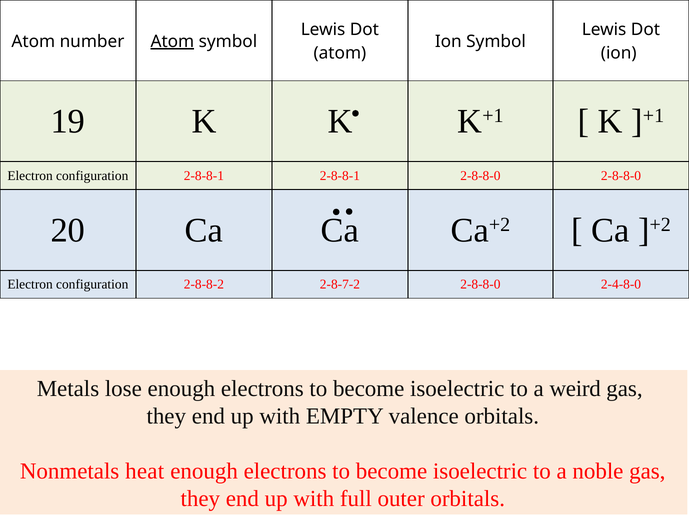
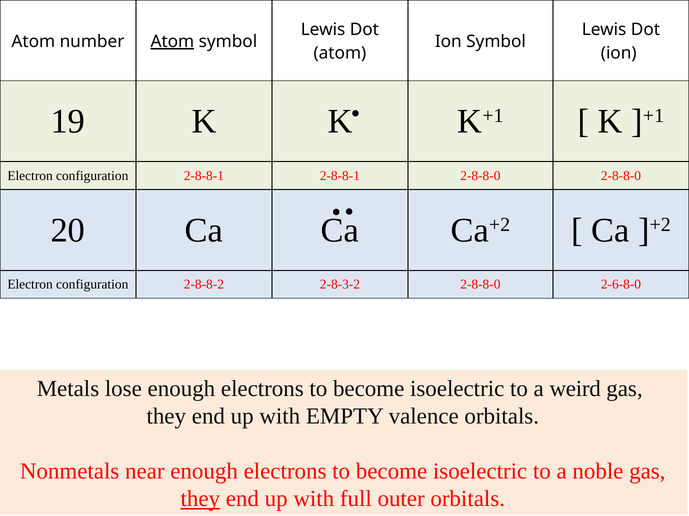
2-8-7-2: 2-8-7-2 -> 2-8-3-2
2-4-8-0: 2-4-8-0 -> 2-6-8-0
heat: heat -> near
they at (200, 500) underline: none -> present
